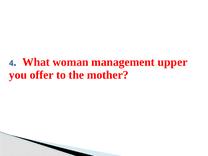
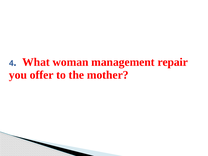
upper: upper -> repair
